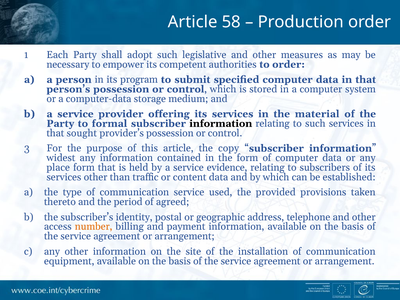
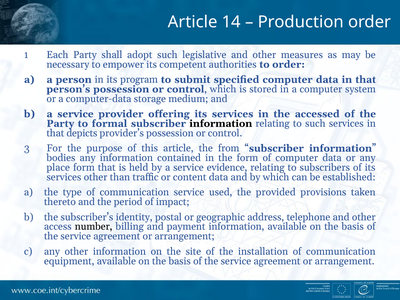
58: 58 -> 14
material: material -> accessed
sought: sought -> depicts
copy: copy -> from
widest: widest -> bodies
agreed: agreed -> impact
number colour: orange -> black
